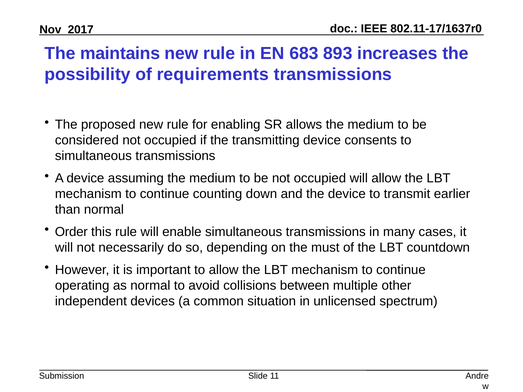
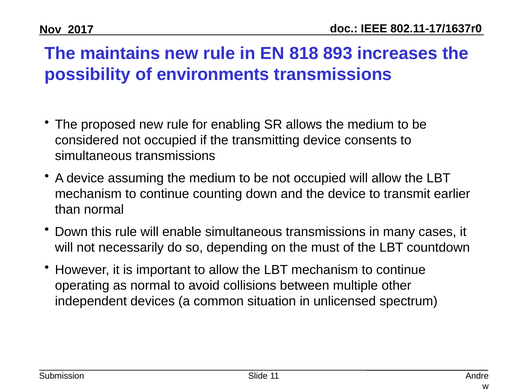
683: 683 -> 818
requirements: requirements -> environments
Order at (71, 232): Order -> Down
